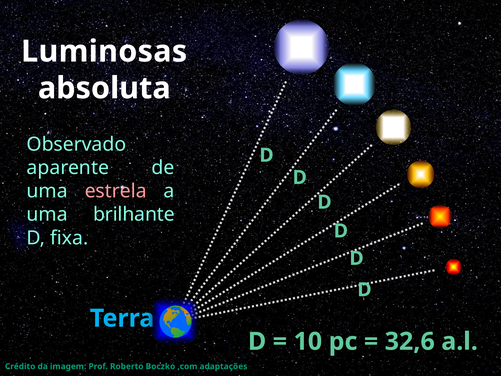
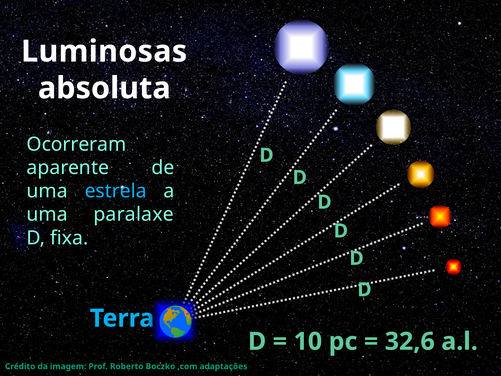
Observado: Observado -> Ocorreram
estrela colour: pink -> light blue
brilhante: brilhante -> paralaxe
